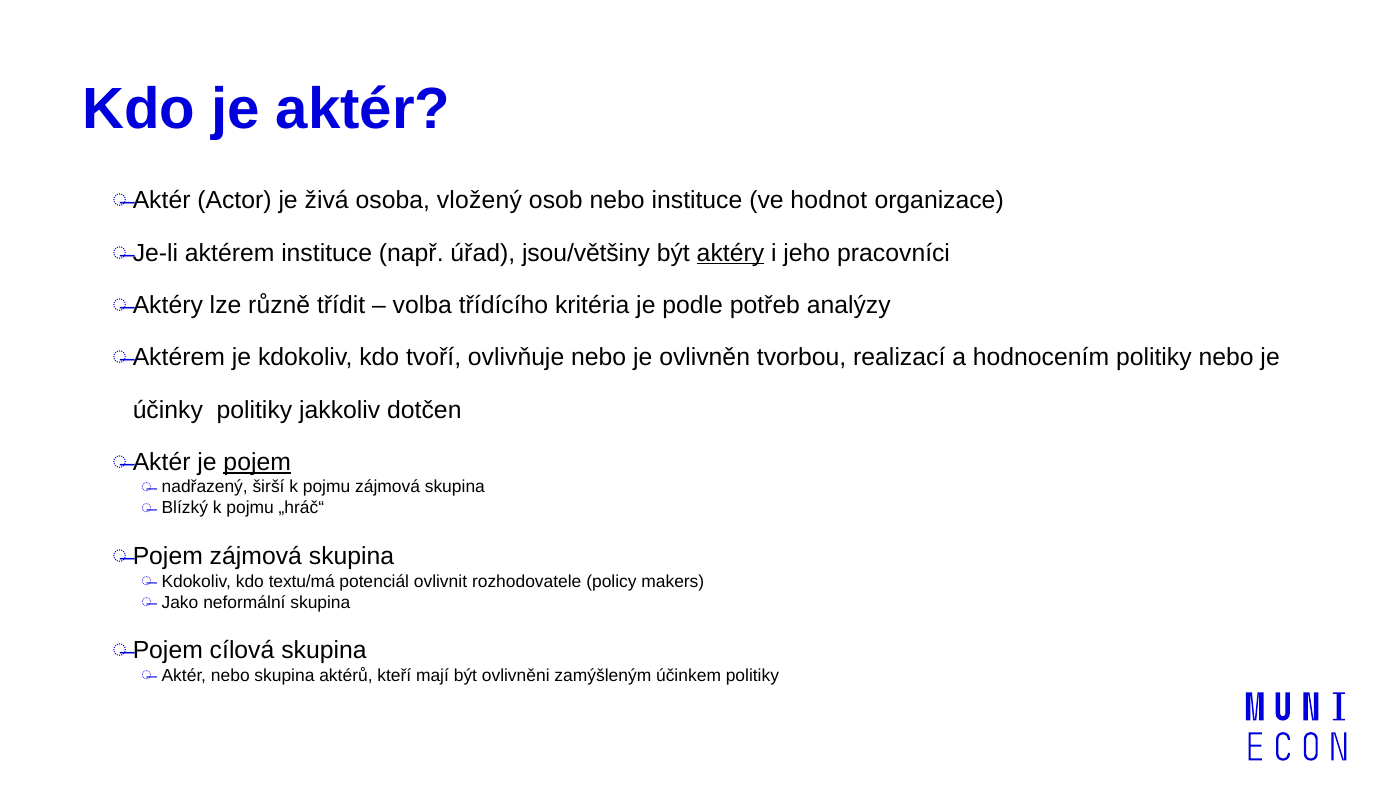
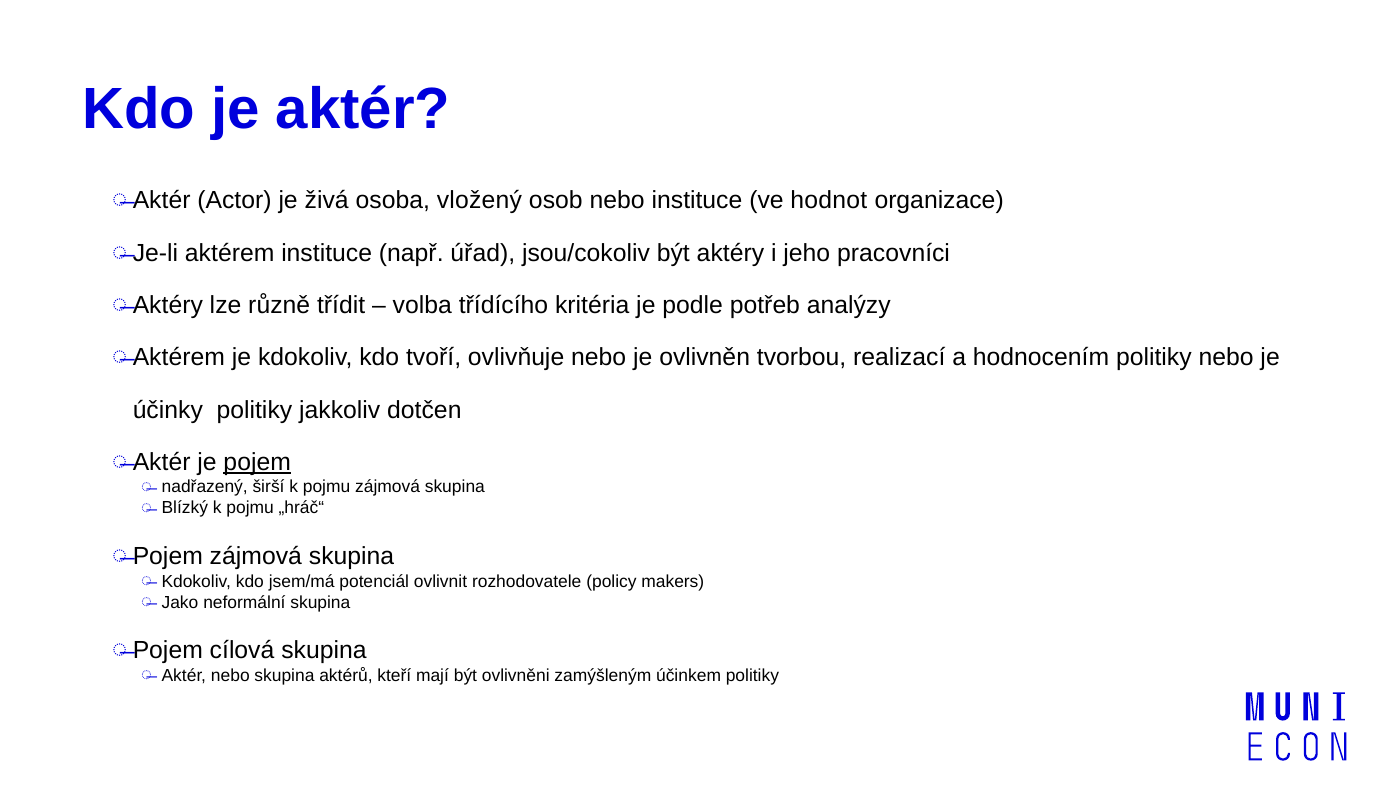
jsou/většiny: jsou/většiny -> jsou/cokoliv
aktéry underline: present -> none
textu/má: textu/má -> jsem/má
